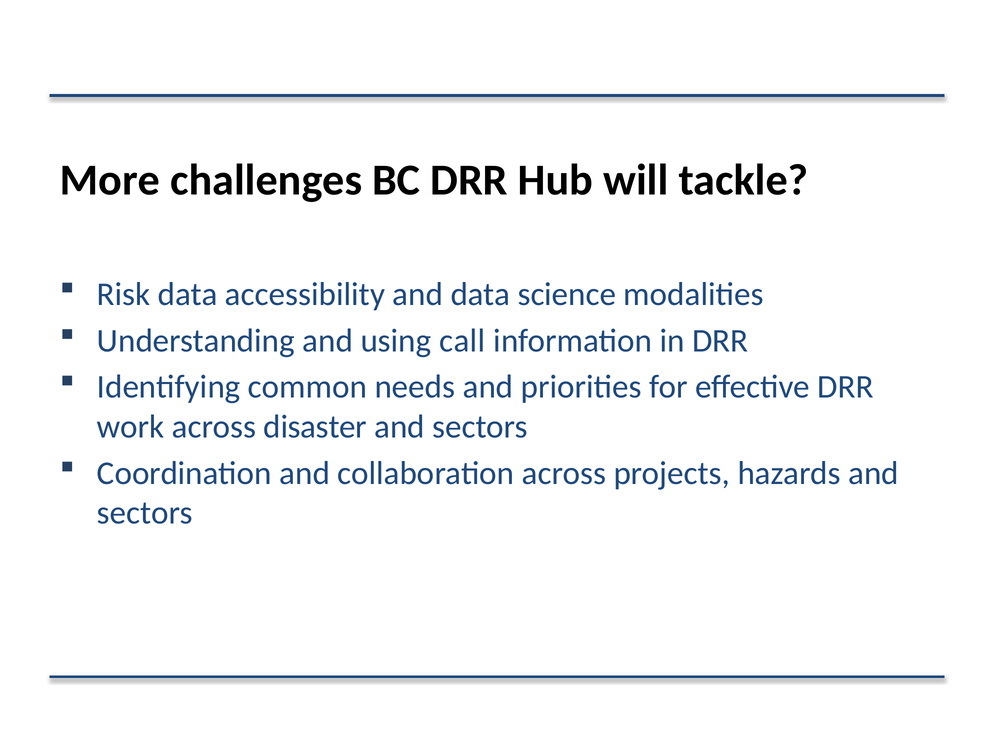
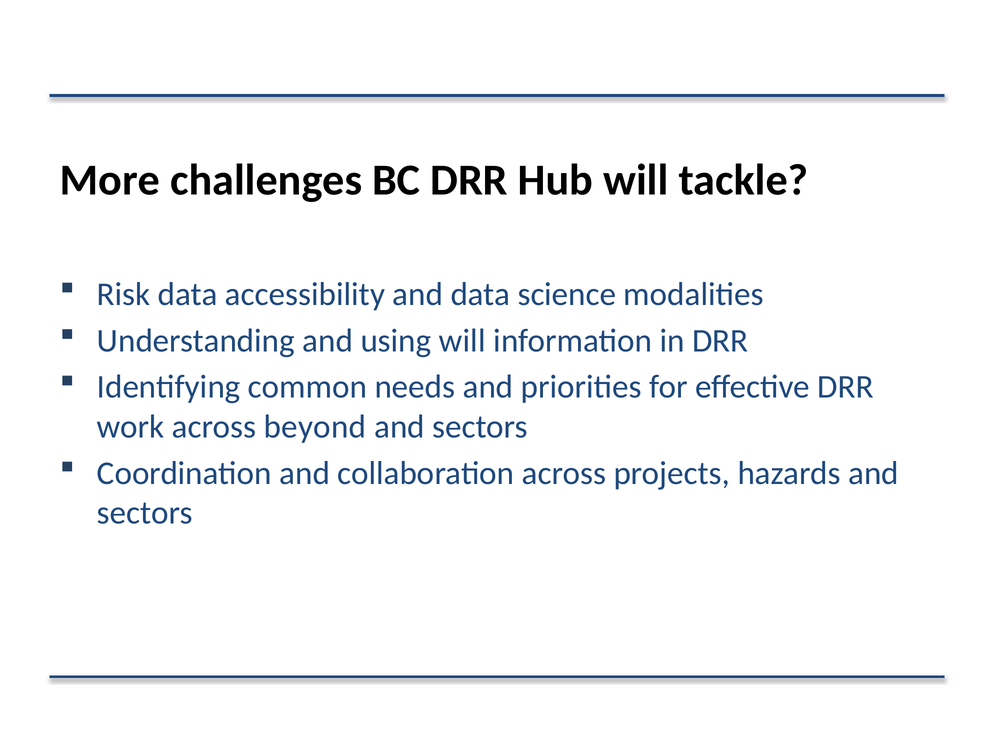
using call: call -> will
disaster: disaster -> beyond
